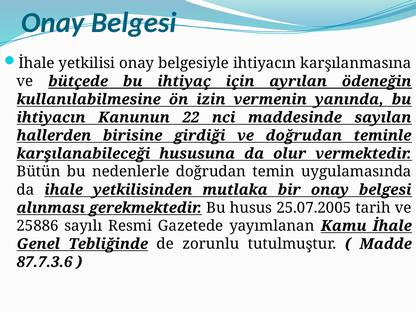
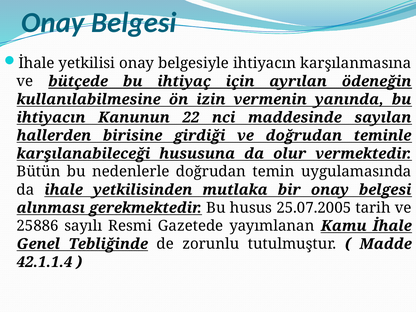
87.7.3.6: 87.7.3.6 -> 42.1.1.4
